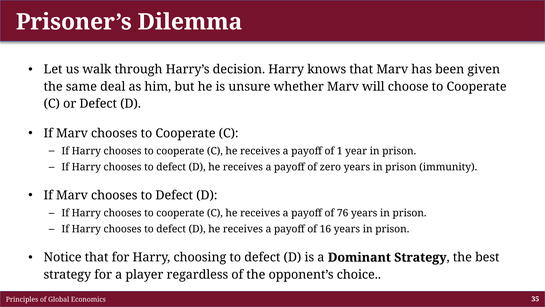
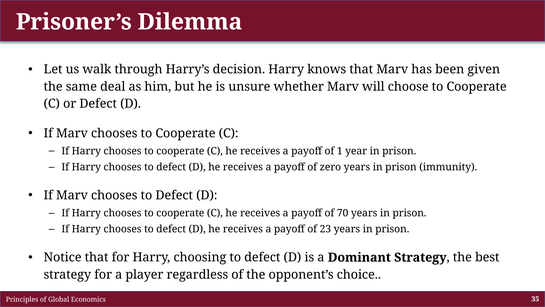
76: 76 -> 70
16: 16 -> 23
